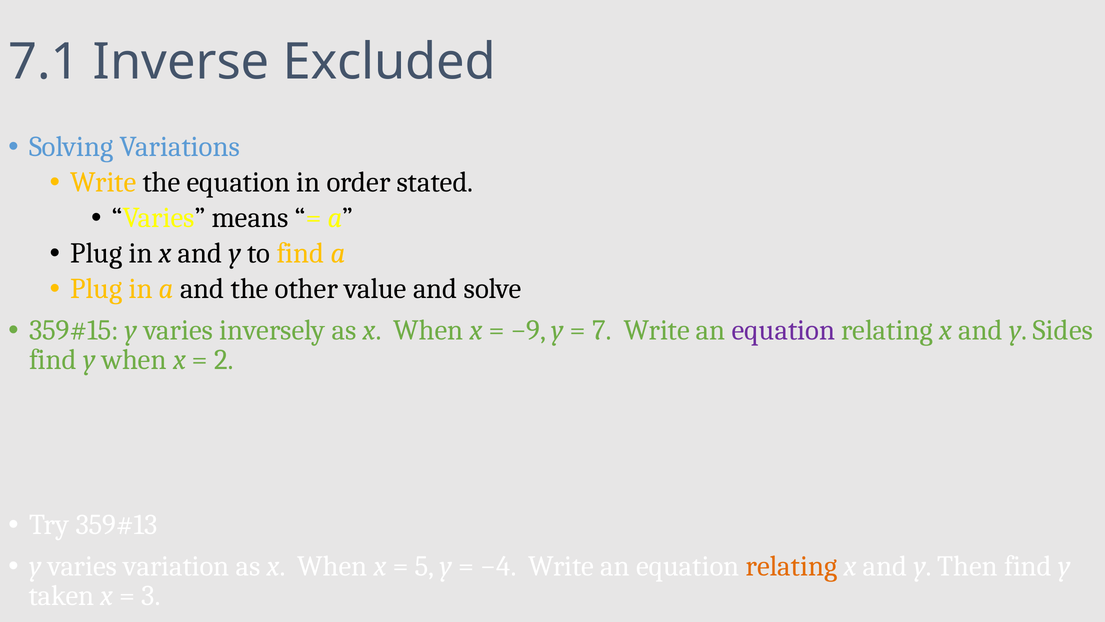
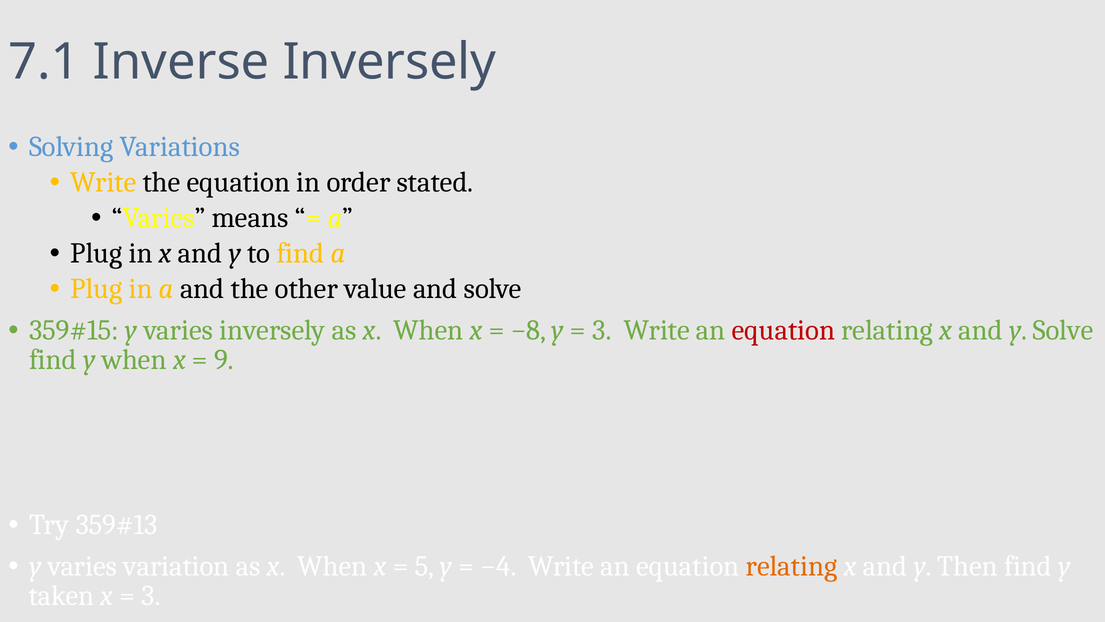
Inverse Excluded: Excluded -> Inversely
−9: −9 -> −8
7 at (602, 330): 7 -> 3
equation at (783, 330) colour: purple -> red
y Sides: Sides -> Solve
2: 2 -> 9
